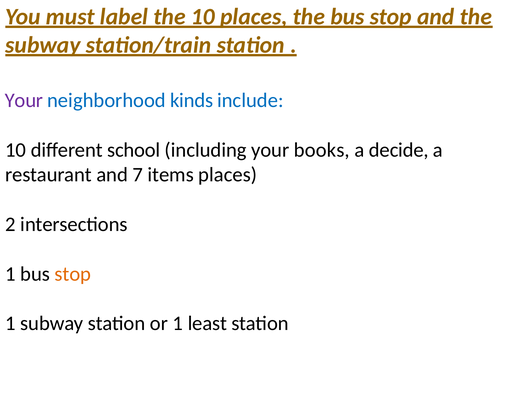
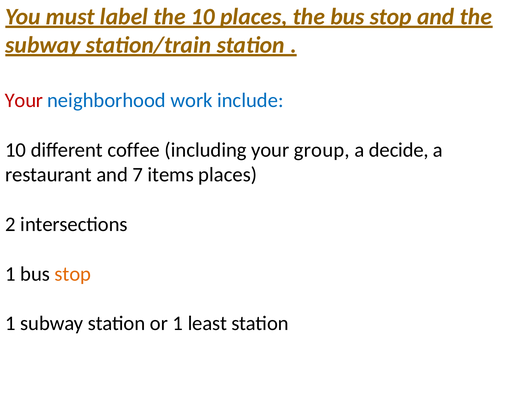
Your at (24, 101) colour: purple -> red
kinds: kinds -> work
school: school -> coffee
books: books -> group
